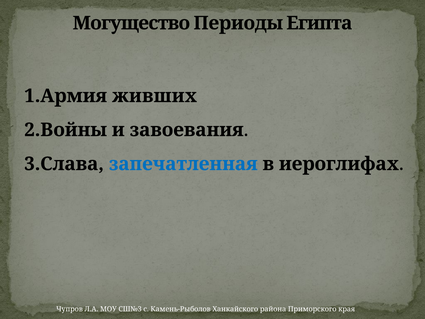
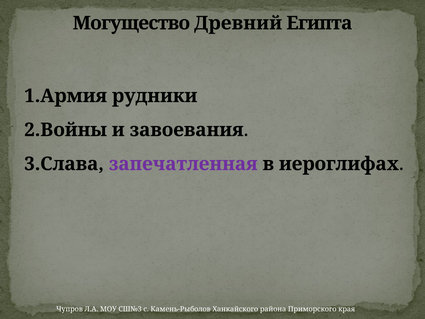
Периоды: Периоды -> Древний
живших: живших -> рудники
запечатленная colour: blue -> purple
